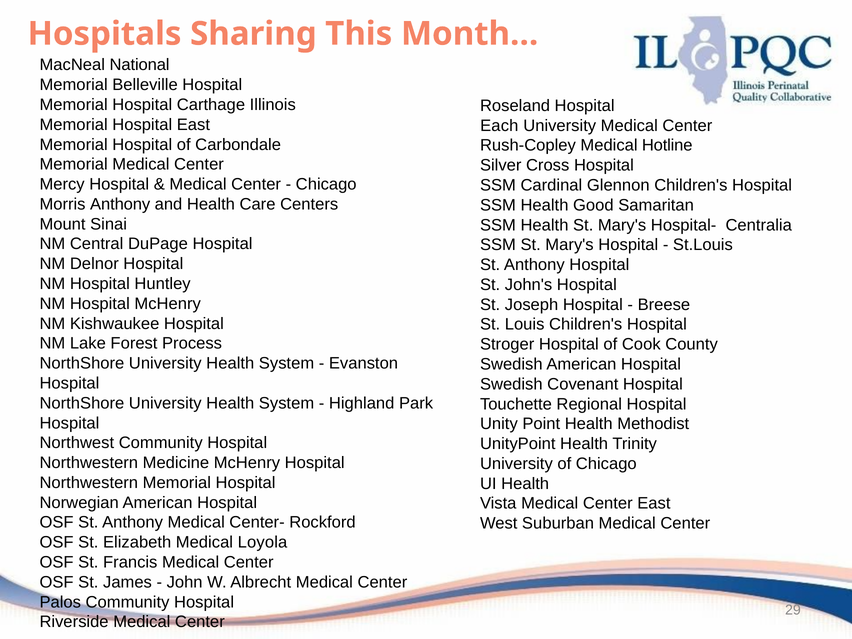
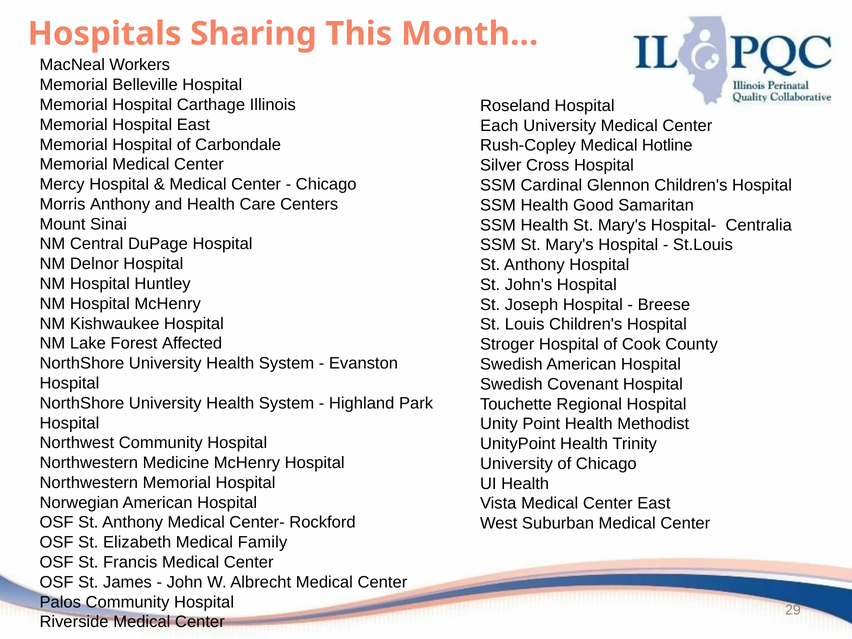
National: National -> Workers
Process: Process -> Affected
Loyola: Loyola -> Family
